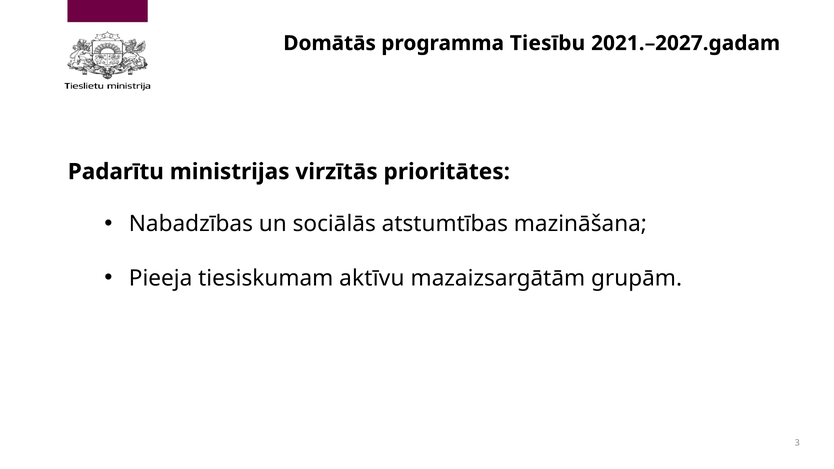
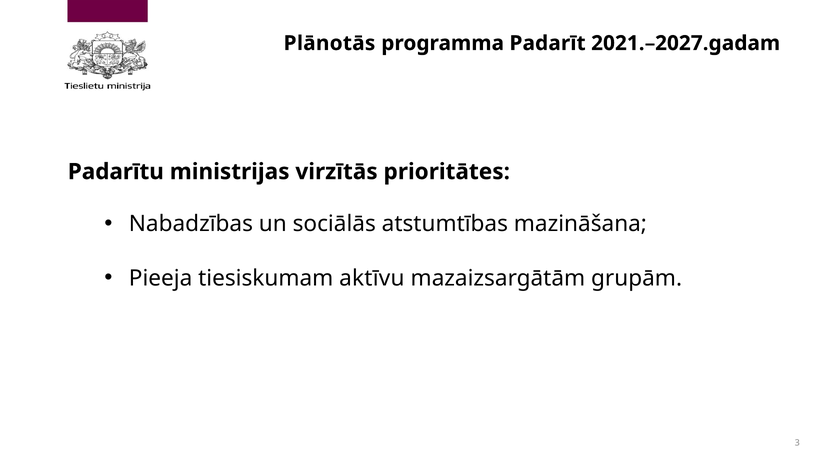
Domātās: Domātās -> Plānotās
Tiesību: Tiesību -> Padarīt
